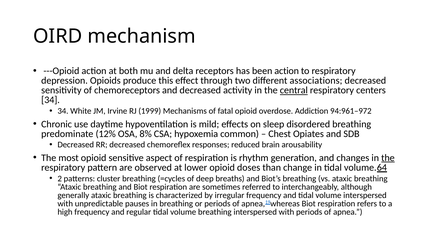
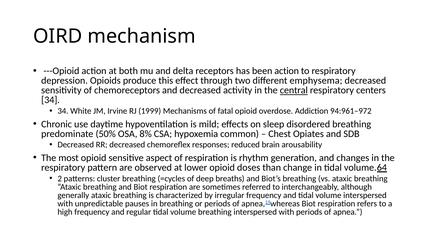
associations: associations -> emphysema
12%: 12% -> 50%
the at (388, 158) underline: present -> none
